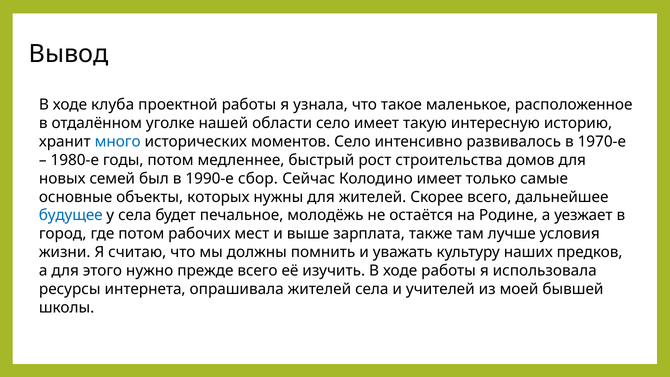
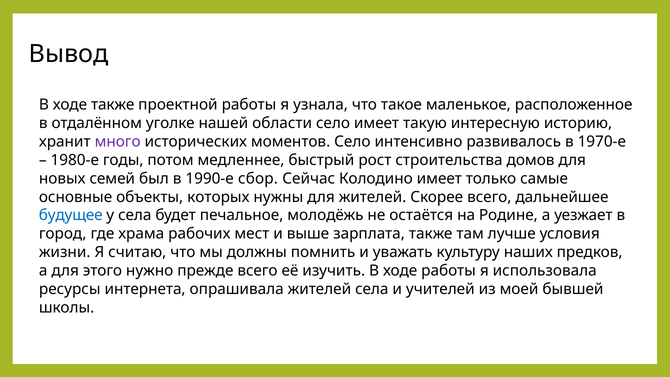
ходе клуба: клуба -> также
много colour: blue -> purple
где потом: потом -> храма
